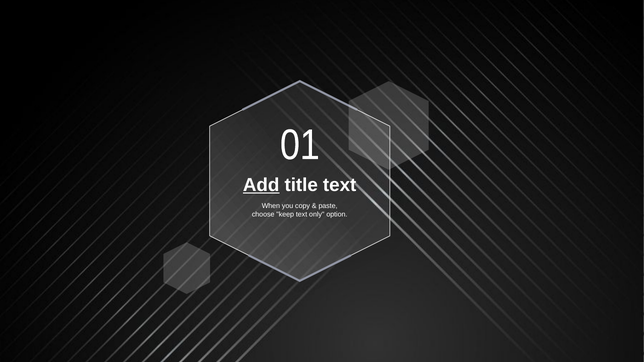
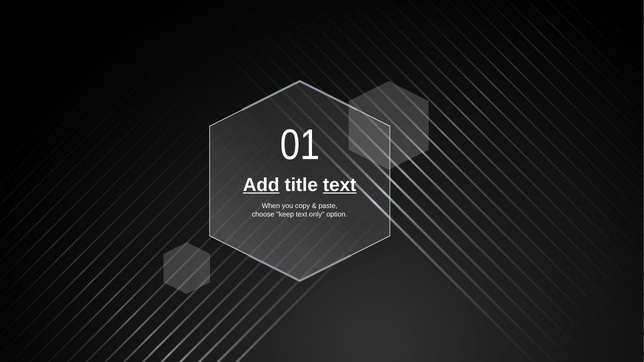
text at (340, 185) underline: none -> present
